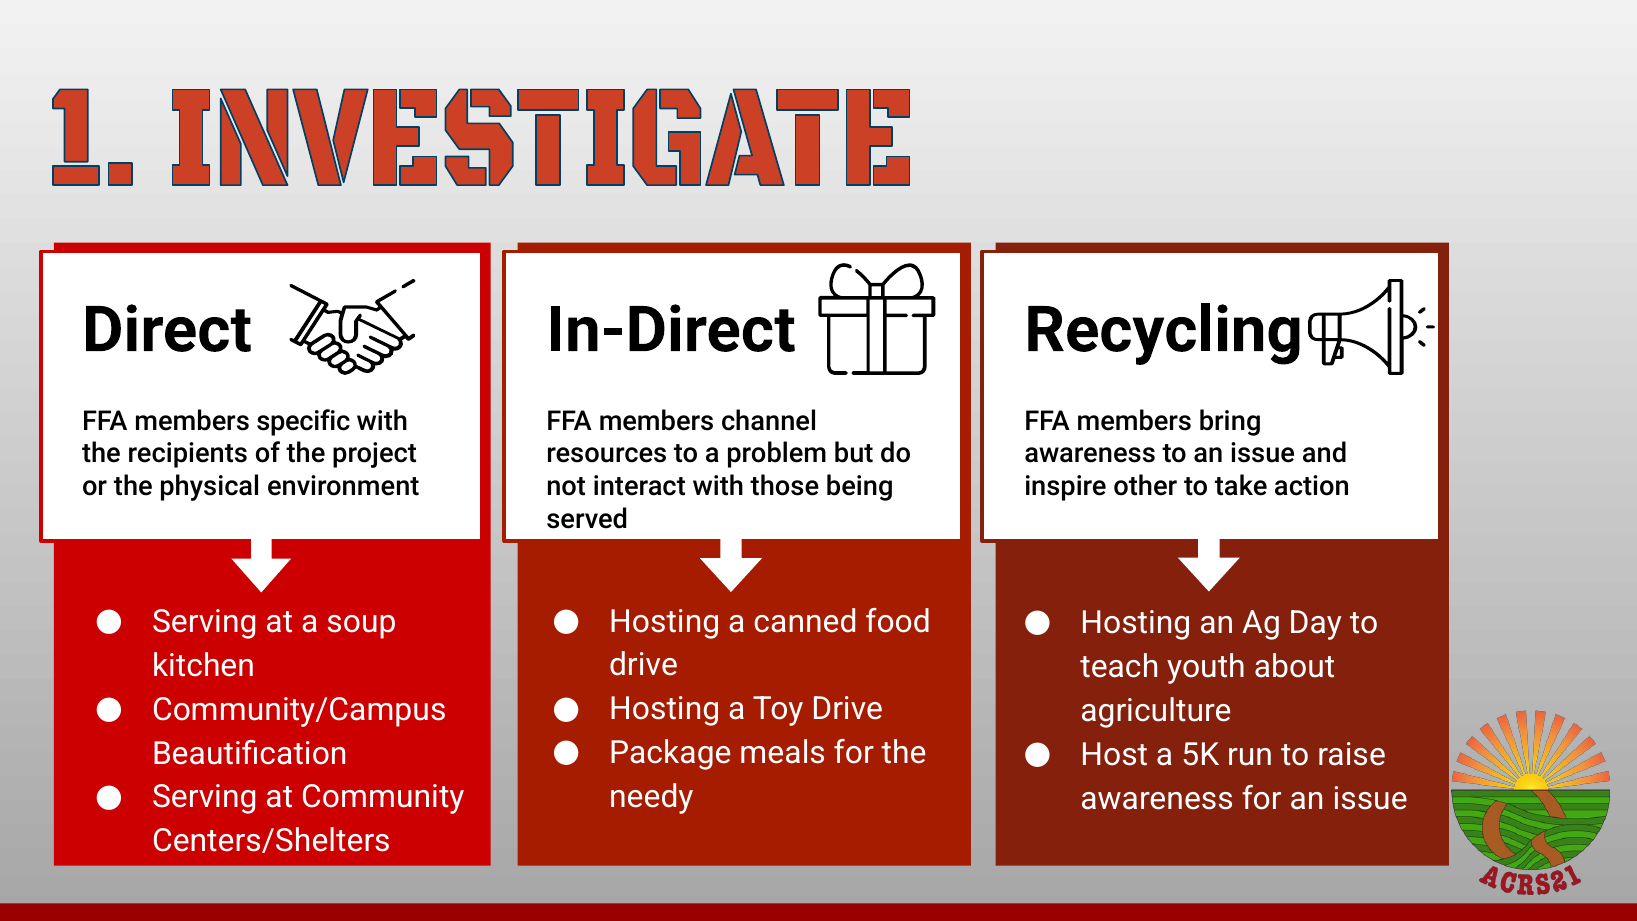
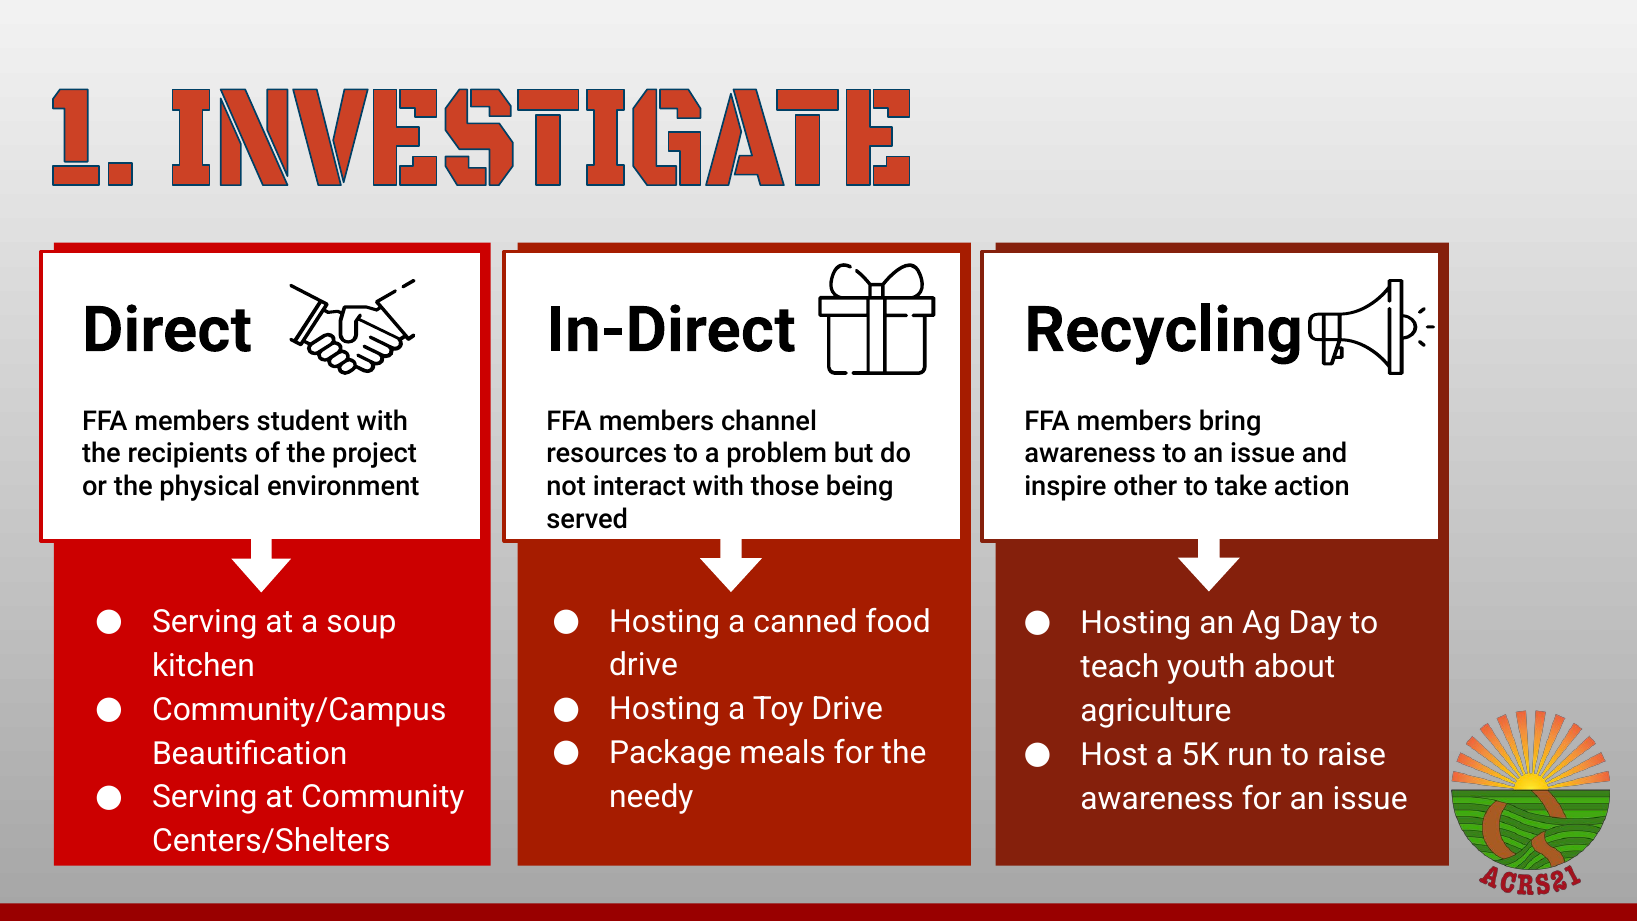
specific: specific -> student
